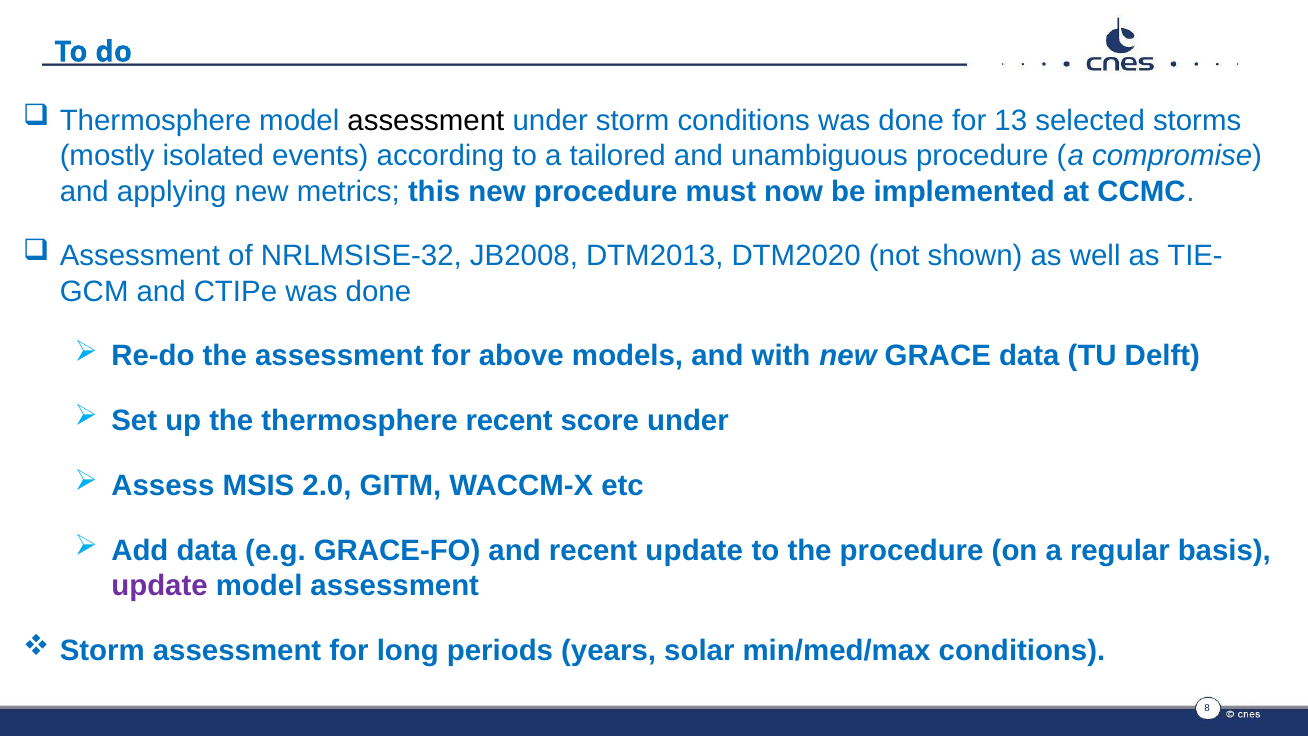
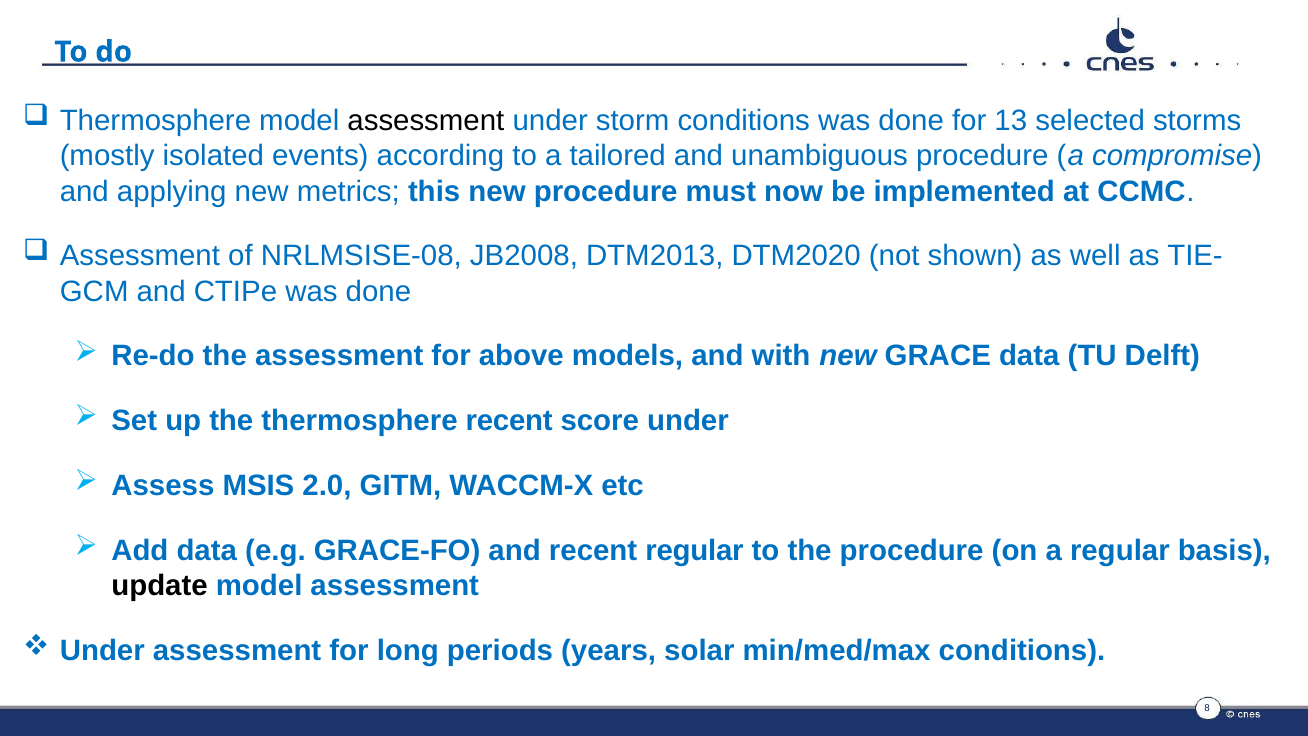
NRLMSISE-32: NRLMSISE-32 -> NRLMSISE-08
recent update: update -> regular
update at (160, 586) colour: purple -> black
Storm at (102, 650): Storm -> Under
